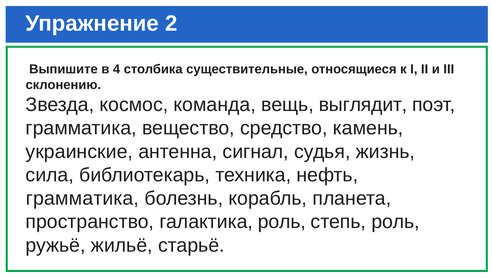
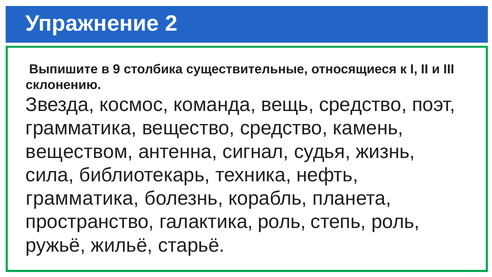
4: 4 -> 9
вещь выглядит: выглядит -> средство
украинские: украинские -> веществом
